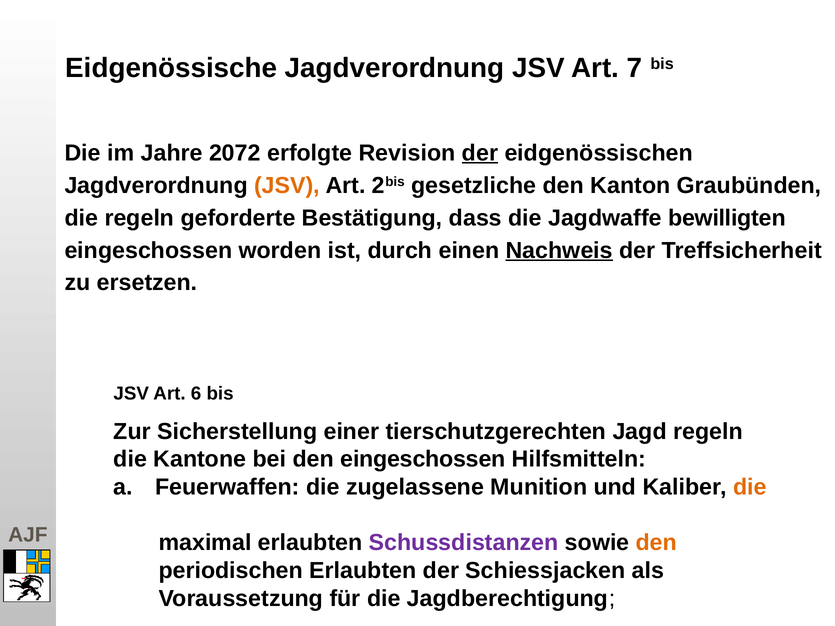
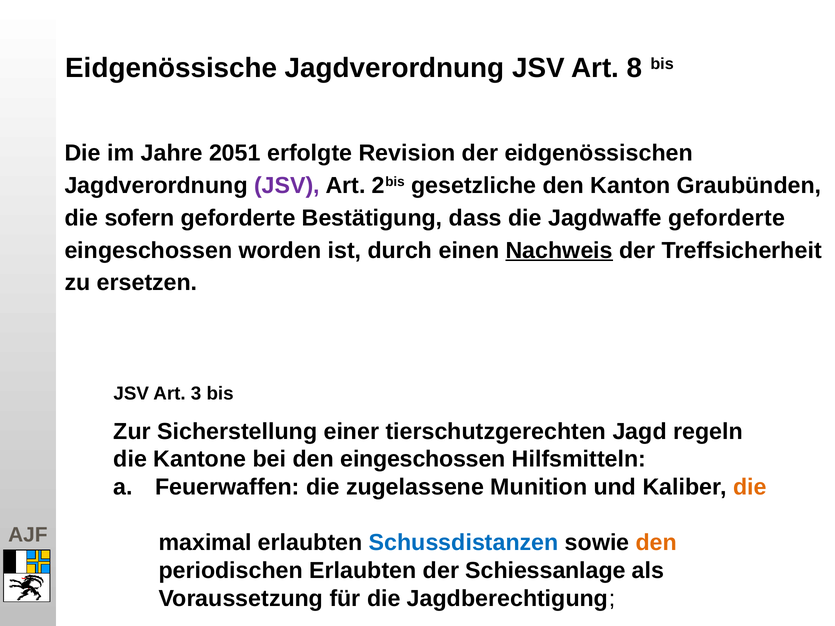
7: 7 -> 8
2072: 2072 -> 2051
der at (480, 153) underline: present -> none
JSV at (287, 186) colour: orange -> purple
die regeln: regeln -> sofern
Jagdwaffe bewilligten: bewilligten -> geforderte
6: 6 -> 3
Schussdistanzen colour: purple -> blue
Schiessjacken: Schiessjacken -> Schiessanlage
